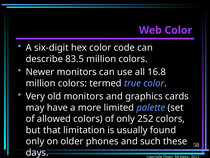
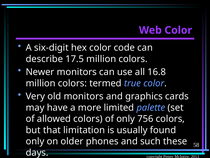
83.5: 83.5 -> 17.5
252: 252 -> 756
